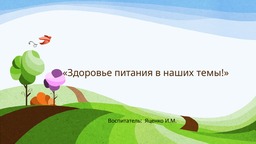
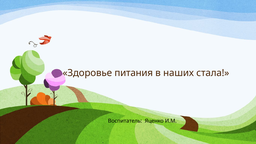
темы: темы -> стала
